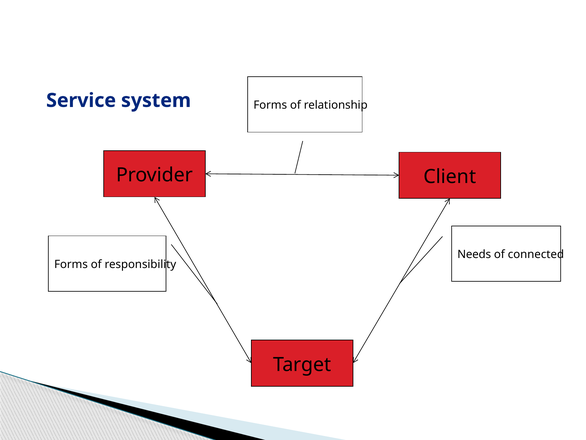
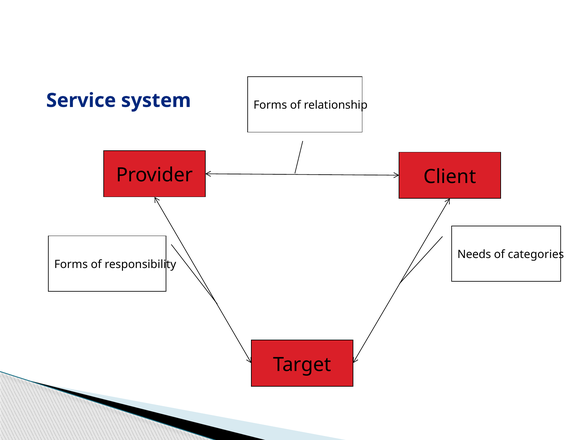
connected: connected -> categories
